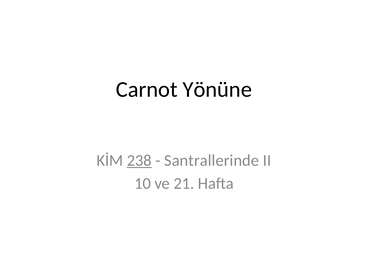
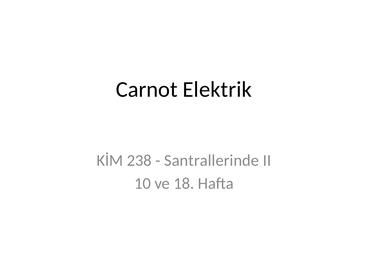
Yönüne: Yönüne -> Elektrik
238 underline: present -> none
21: 21 -> 18
